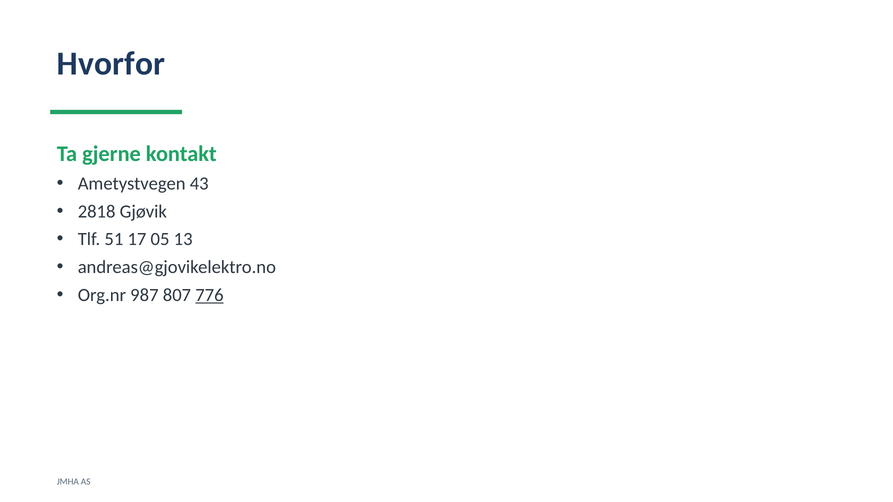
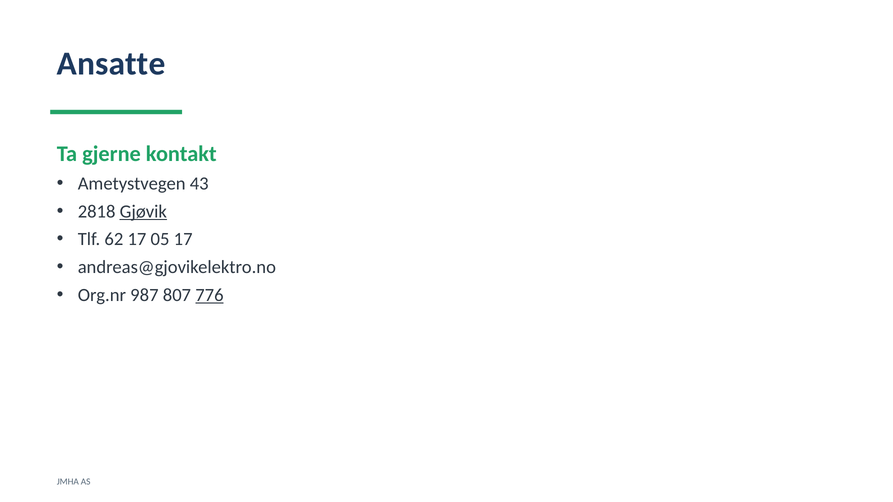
Hvorfor: Hvorfor -> Ansatte
Gjøvik underline: none -> present
51: 51 -> 62
05 13: 13 -> 17
